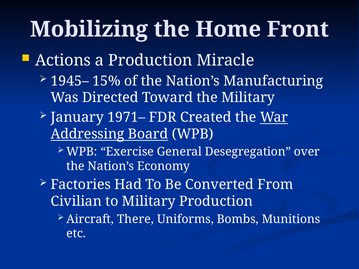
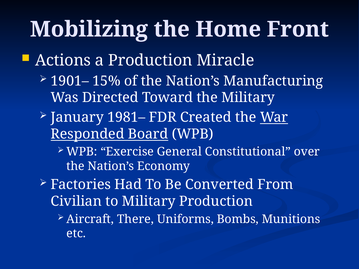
1945–: 1945– -> 1901–
1971–: 1971– -> 1981–
Addressing: Addressing -> Responded
Desegregation: Desegregation -> Constitutional
